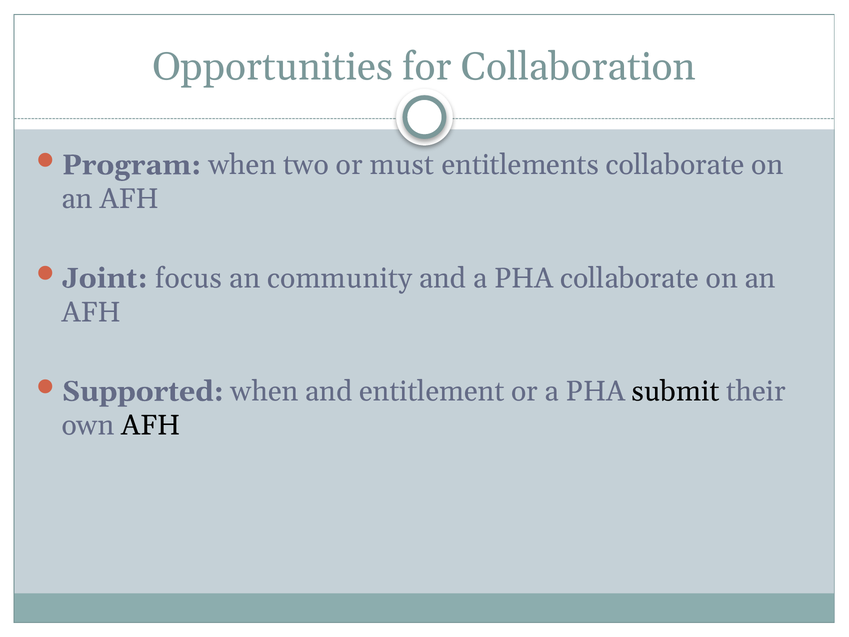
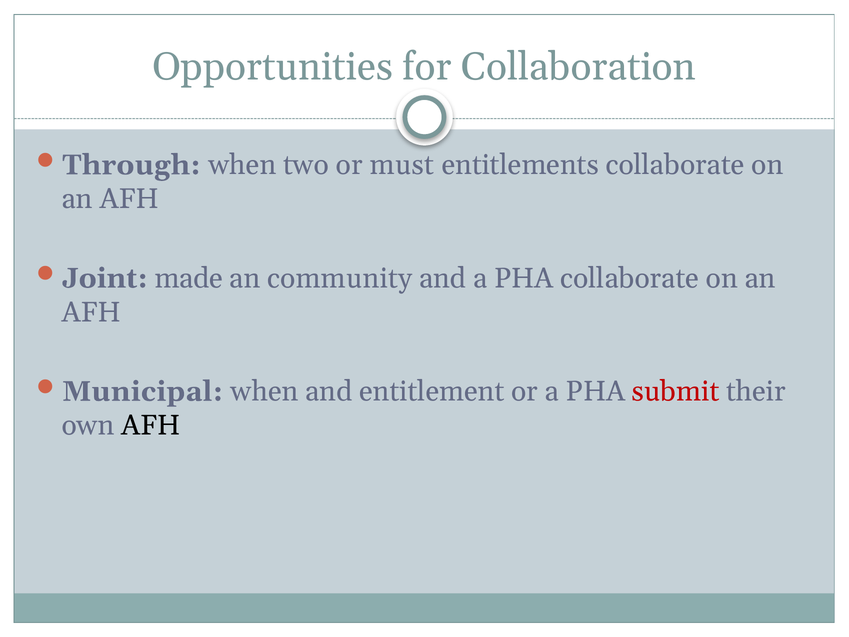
Program: Program -> Through
focus: focus -> made
Supported: Supported -> Municipal
submit colour: black -> red
